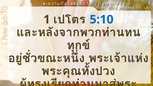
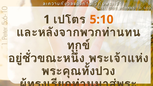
5:10 colour: blue -> orange
